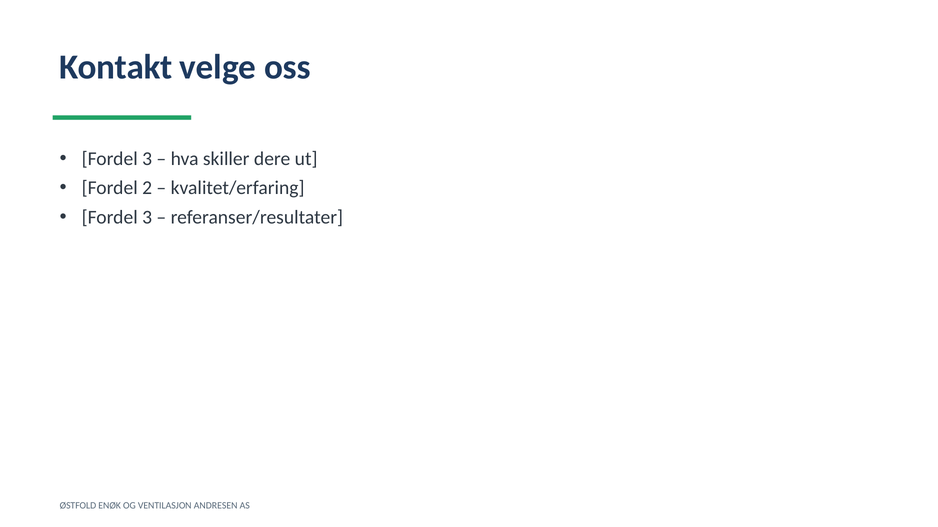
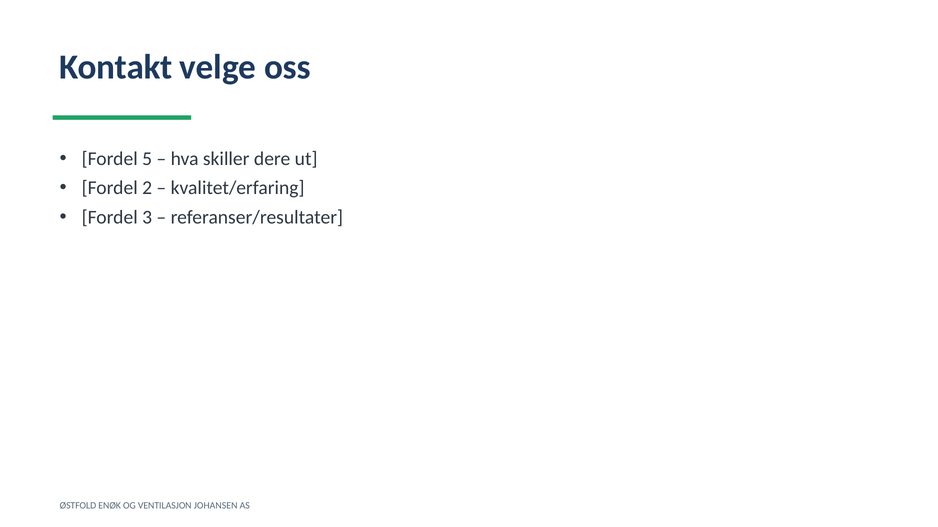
3 at (147, 159): 3 -> 5
ANDRESEN: ANDRESEN -> JOHANSEN
